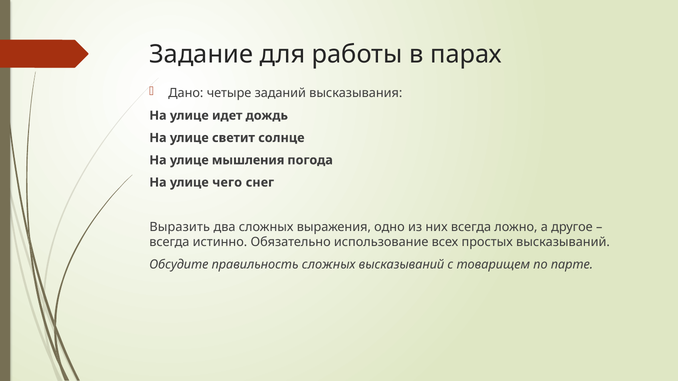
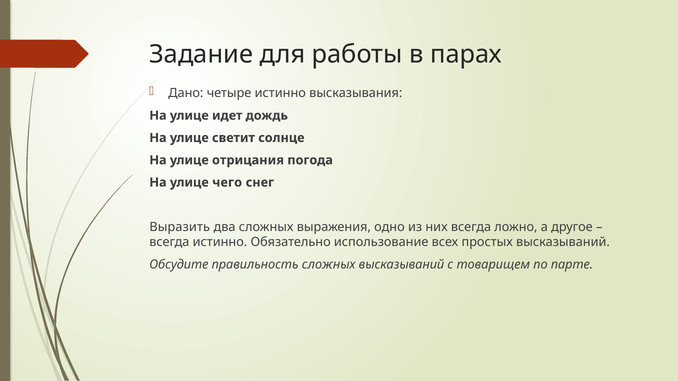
четыре заданий: заданий -> истинно
мышления: мышления -> отрицания
